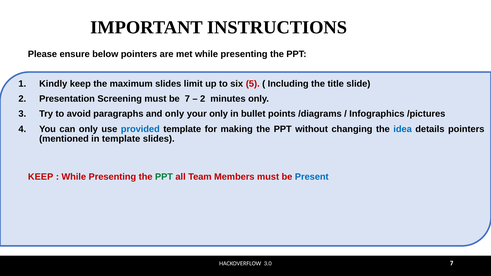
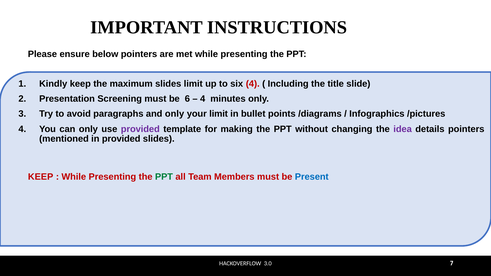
six 5: 5 -> 4
be 7: 7 -> 6
2 at (203, 99): 2 -> 4
your only: only -> limit
provided at (140, 129) colour: blue -> purple
idea colour: blue -> purple
in template: template -> provided
